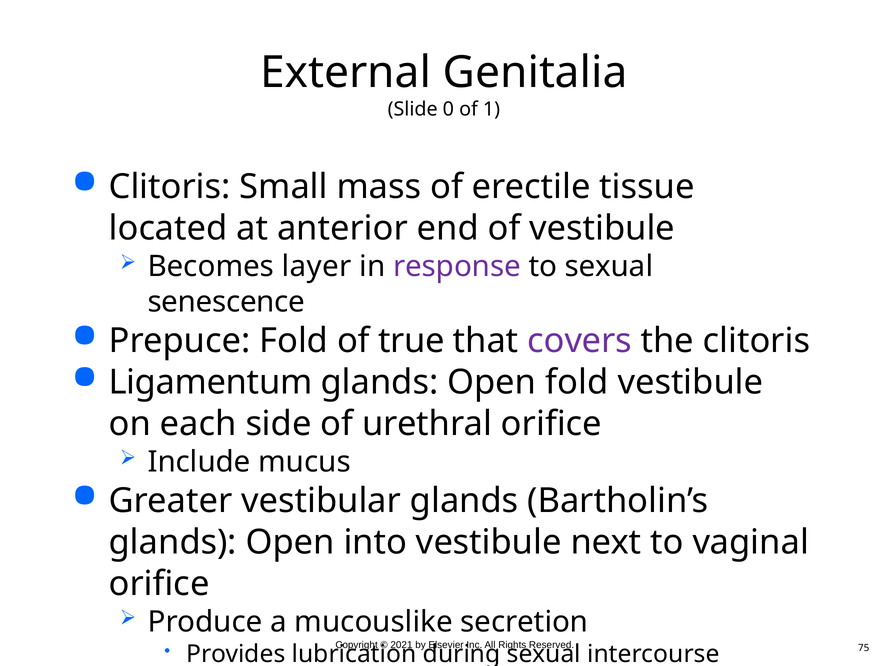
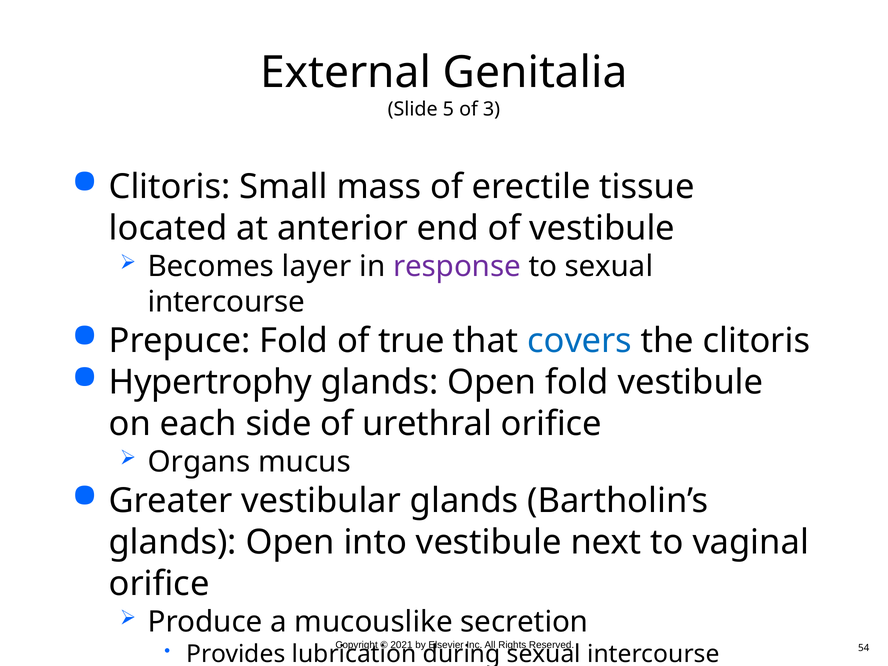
0: 0 -> 5
1: 1 -> 3
senescence at (226, 302): senescence -> intercourse
covers colour: purple -> blue
Ligamentum: Ligamentum -> Hypertrophy
Include: Include -> Organs
75: 75 -> 54
